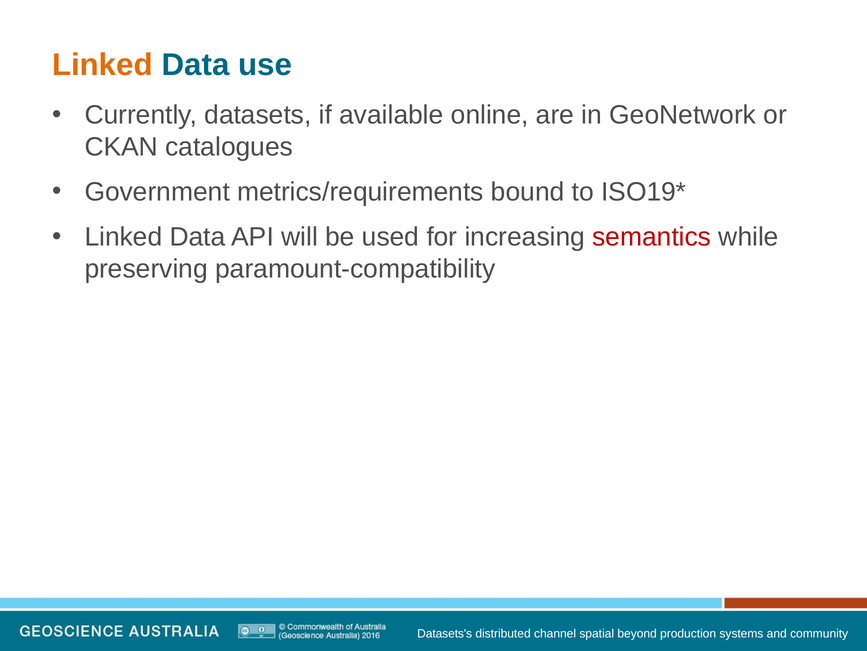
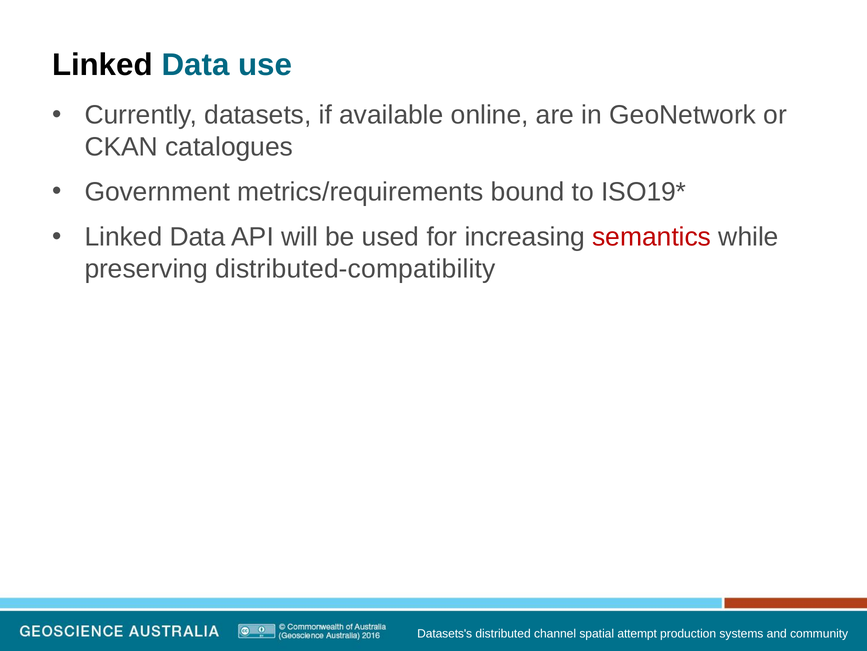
Linked at (102, 65) colour: orange -> black
paramount-compatibility: paramount-compatibility -> distributed-compatibility
beyond: beyond -> attempt
